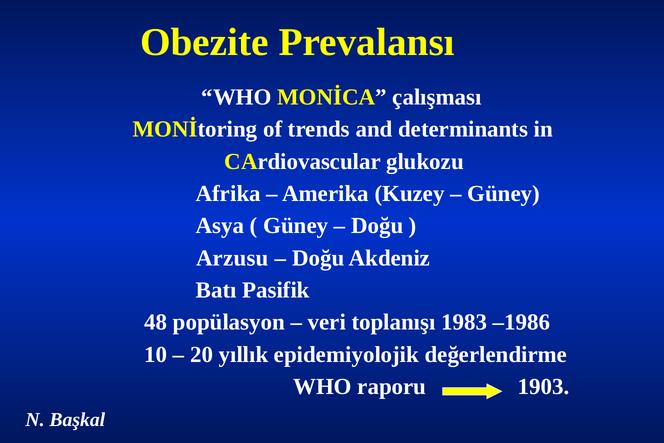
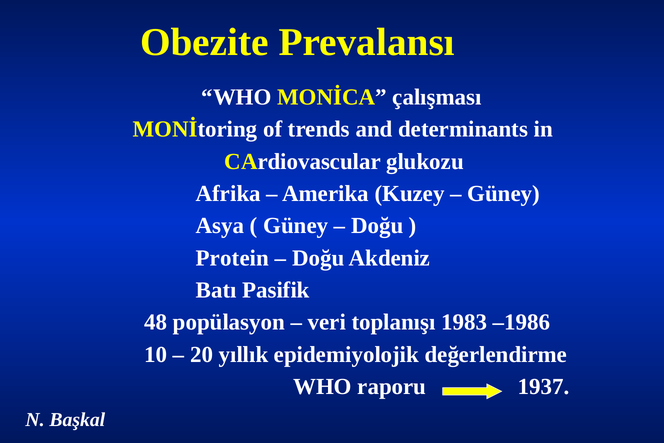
Arzusu: Arzusu -> Protein
1903: 1903 -> 1937
